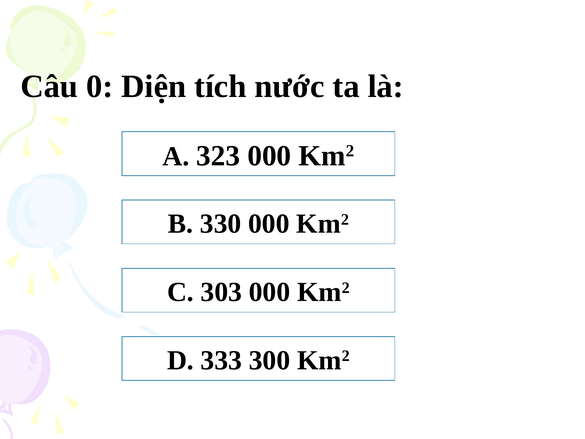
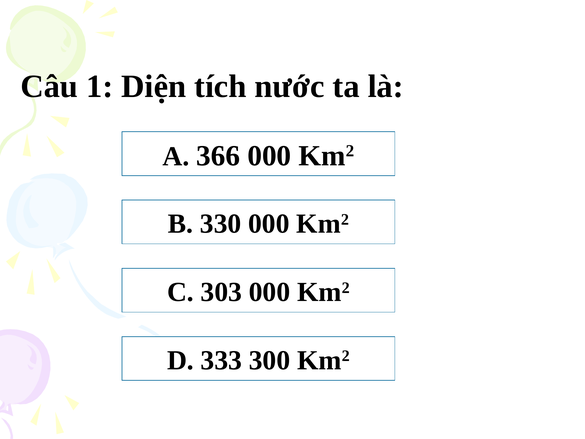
0: 0 -> 1
323: 323 -> 366
